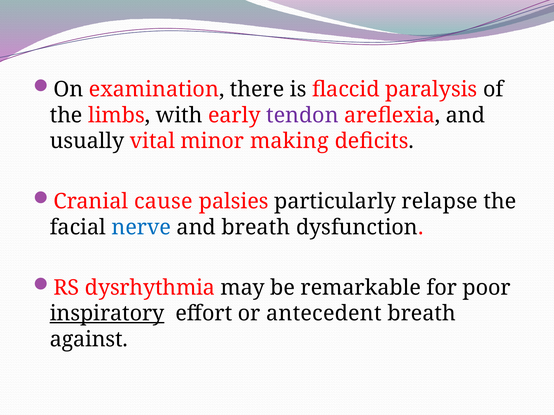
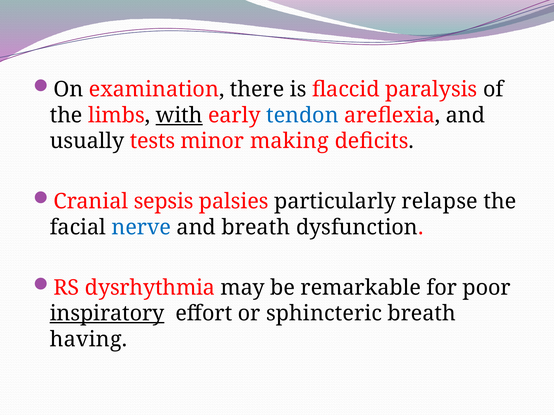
with underline: none -> present
tendon colour: purple -> blue
vital: vital -> tests
cause: cause -> sepsis
antecedent: antecedent -> sphincteric
against: against -> having
